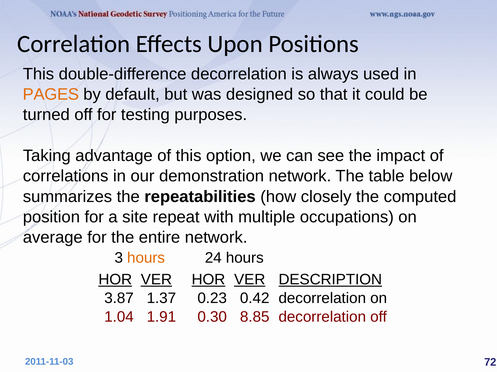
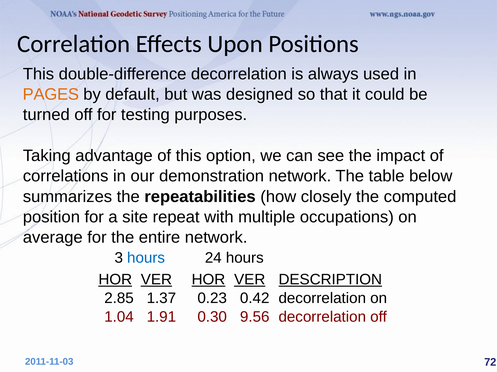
hours at (146, 258) colour: orange -> blue
3.87: 3.87 -> 2.85
8.85: 8.85 -> 9.56
